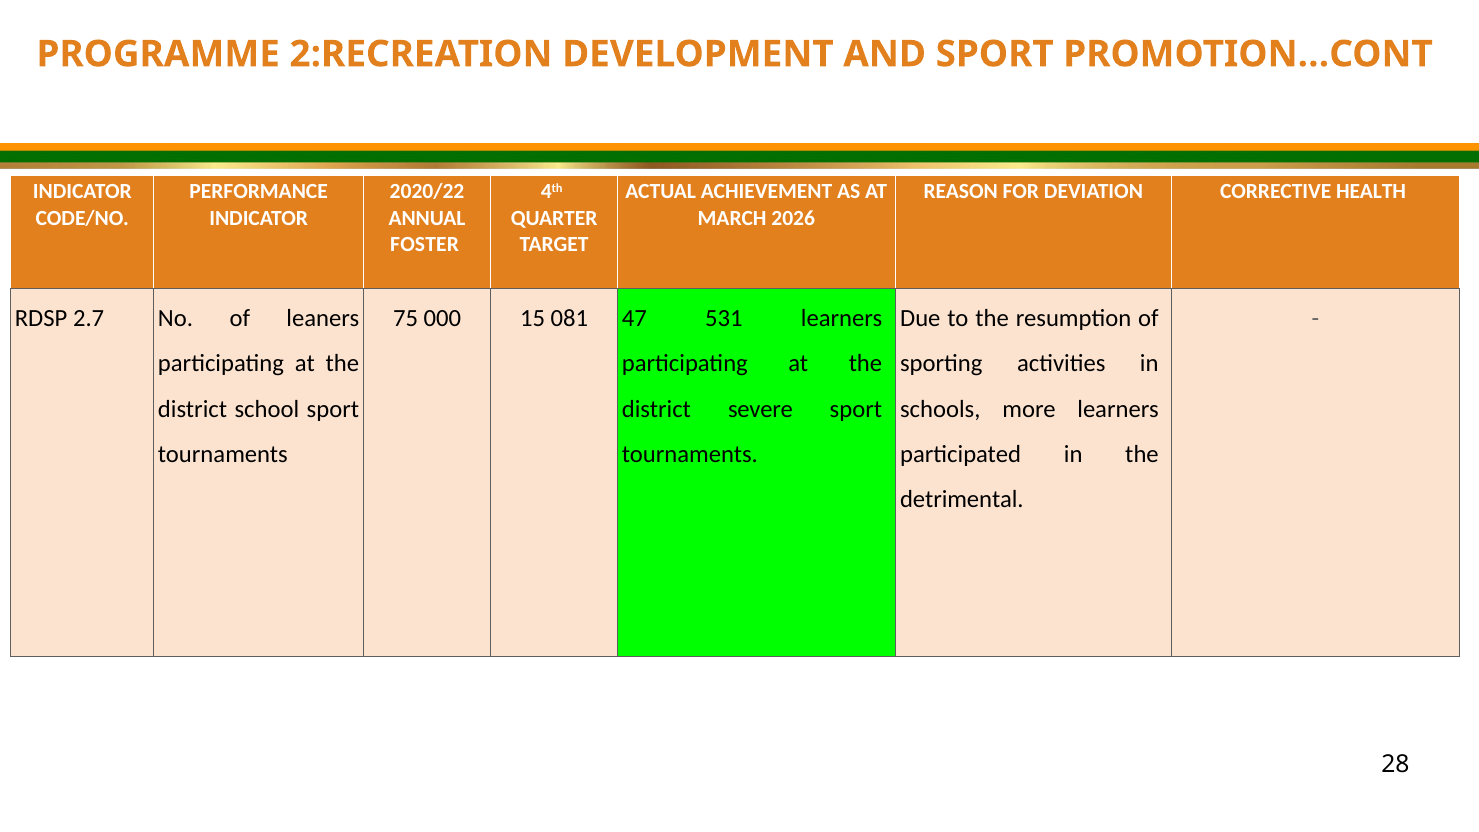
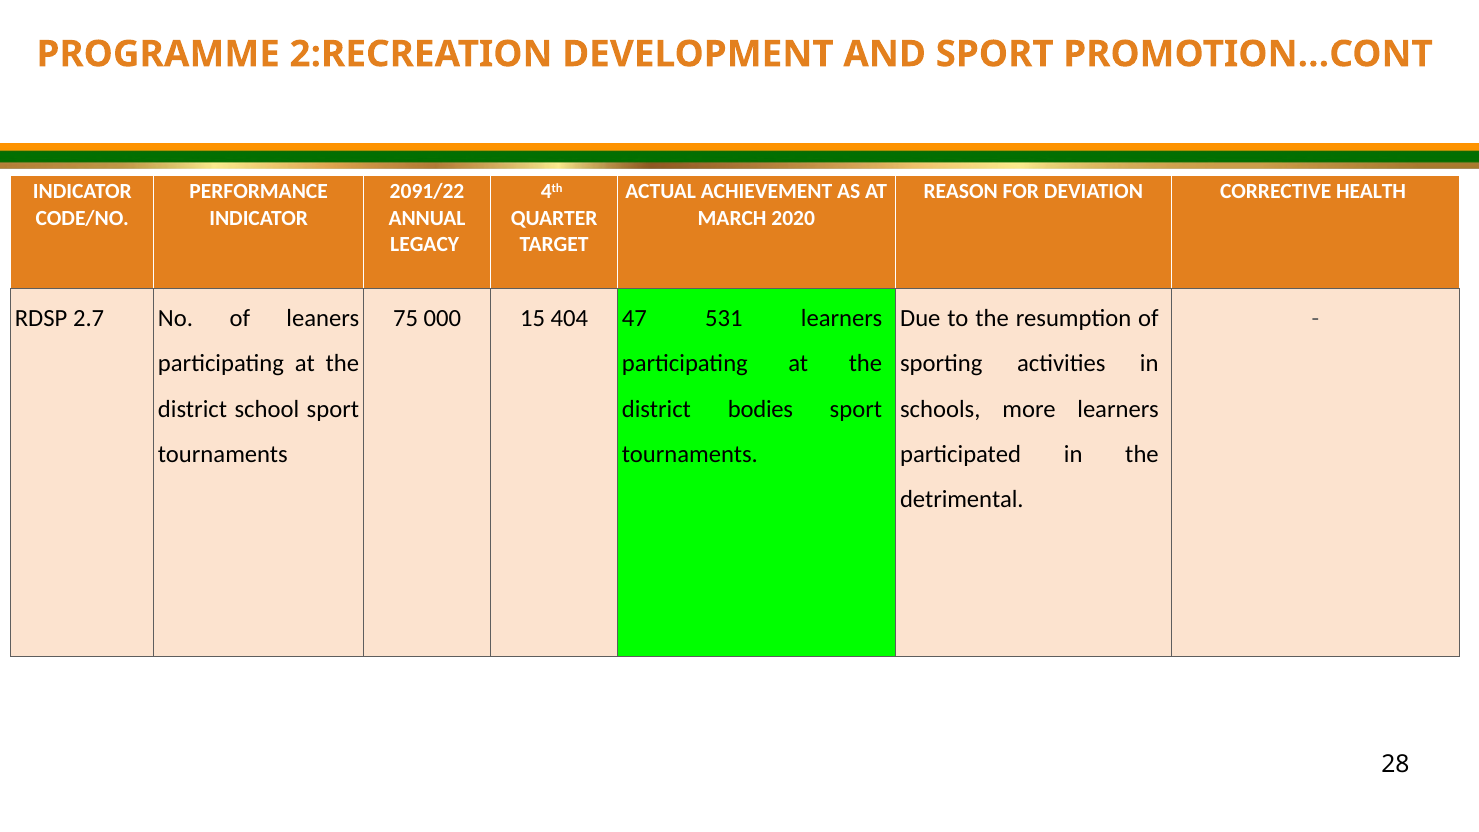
2020/22: 2020/22 -> 2091/22
2026: 2026 -> 2020
FOSTER: FOSTER -> LEGACY
081: 081 -> 404
severe: severe -> bodies
